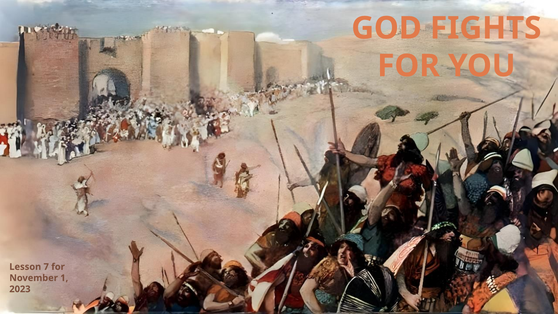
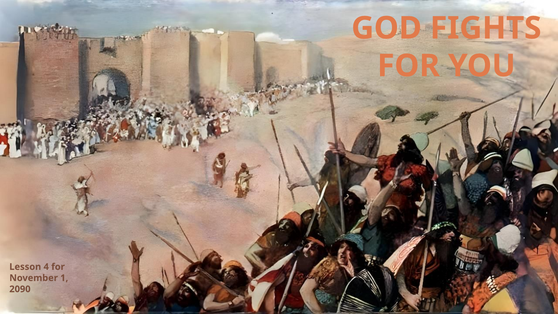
7: 7 -> 4
2023: 2023 -> 2090
